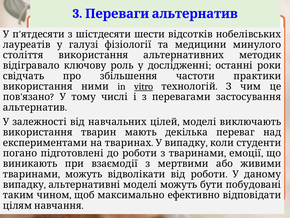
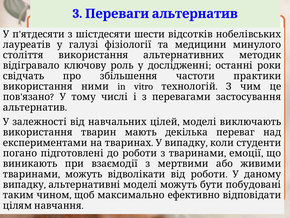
vitro underline: present -> none
